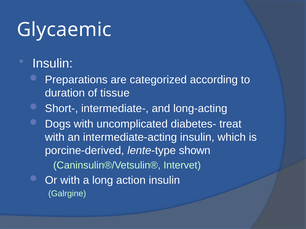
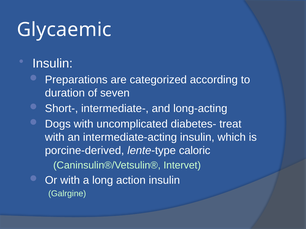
tissue: tissue -> seven
shown: shown -> caloric
